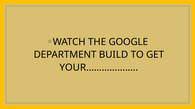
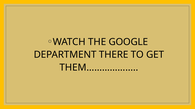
BUILD: BUILD -> THERE
YOUR………………: YOUR……………… -> THEM………………
